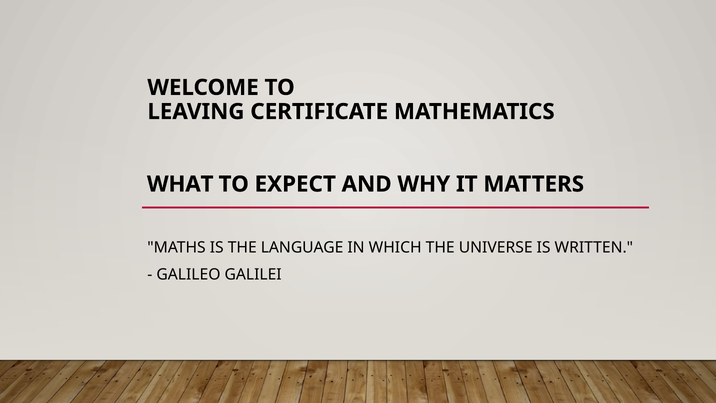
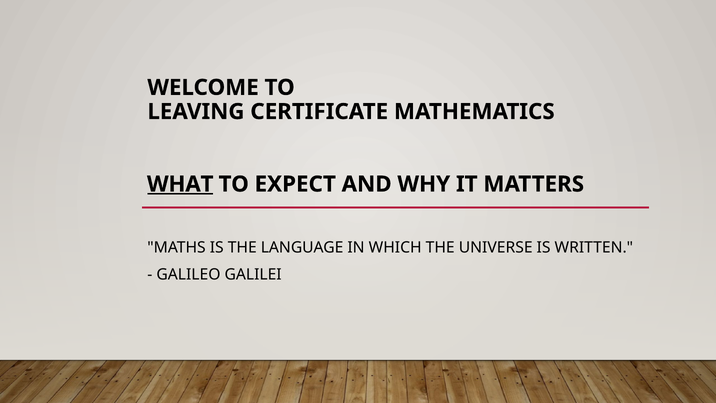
WHAT underline: none -> present
